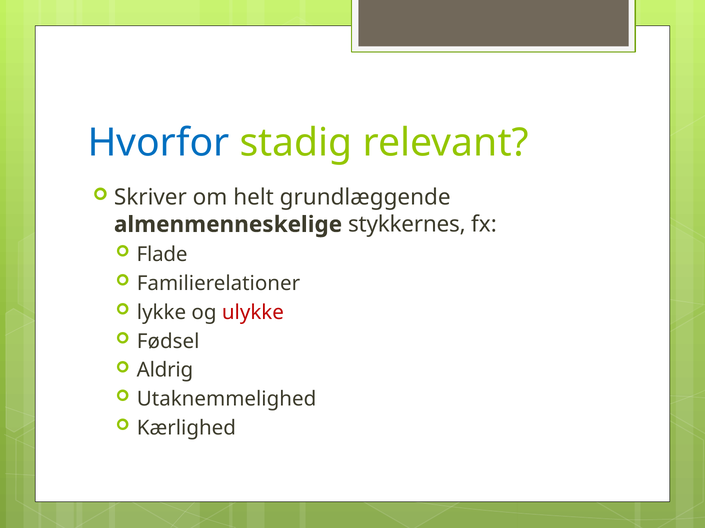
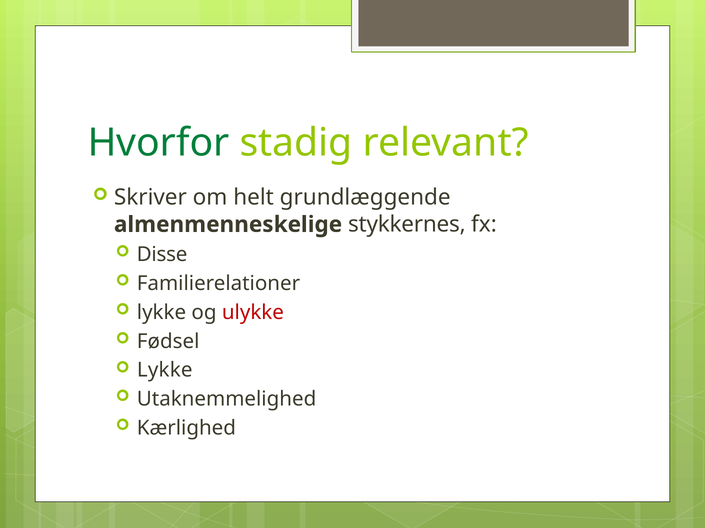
Hvorfor colour: blue -> green
Flade: Flade -> Disse
Aldrig at (165, 371): Aldrig -> Lykke
